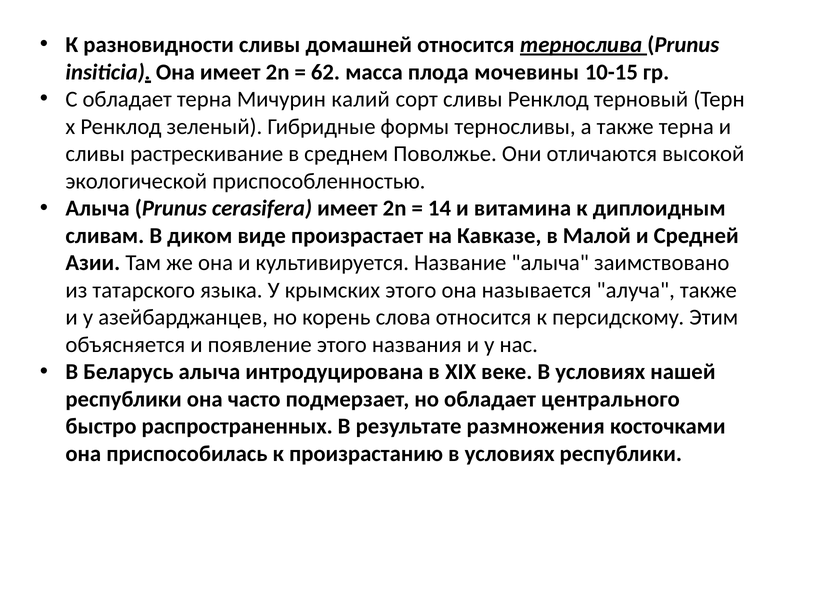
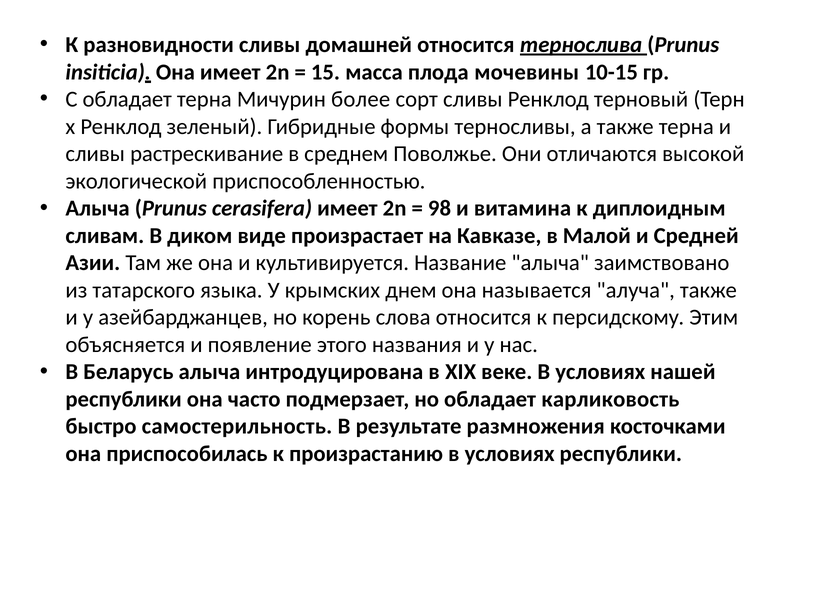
62: 62 -> 15
калий: калий -> более
14: 14 -> 98
крымских этого: этого -> днем
центрального: центрального -> карликовость
распространенных: распространенных -> самостерильность
